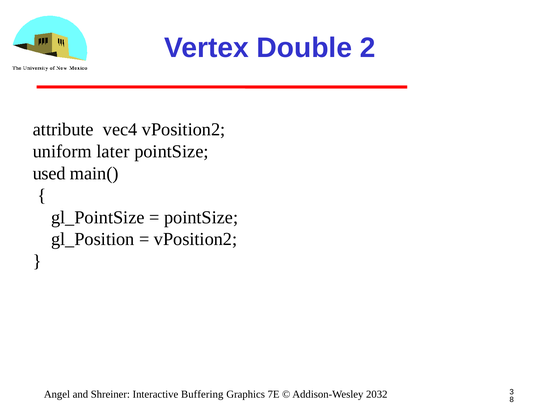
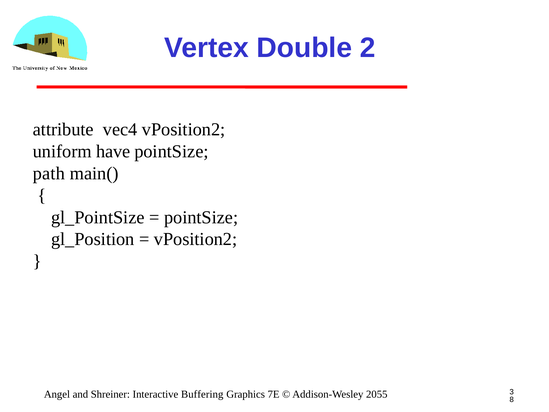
later: later -> have
used: used -> path
2032: 2032 -> 2055
